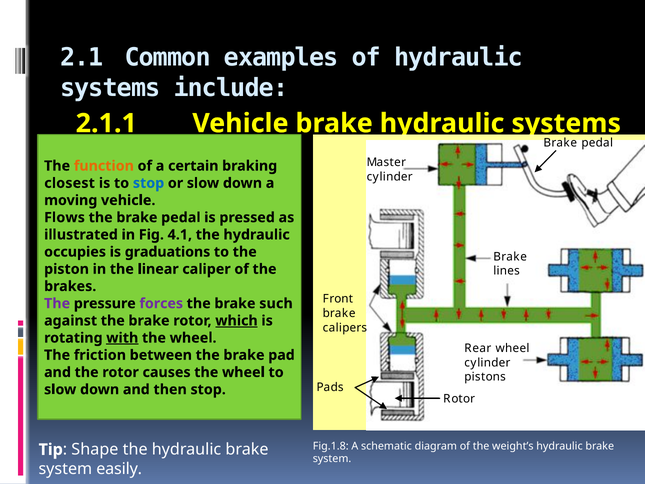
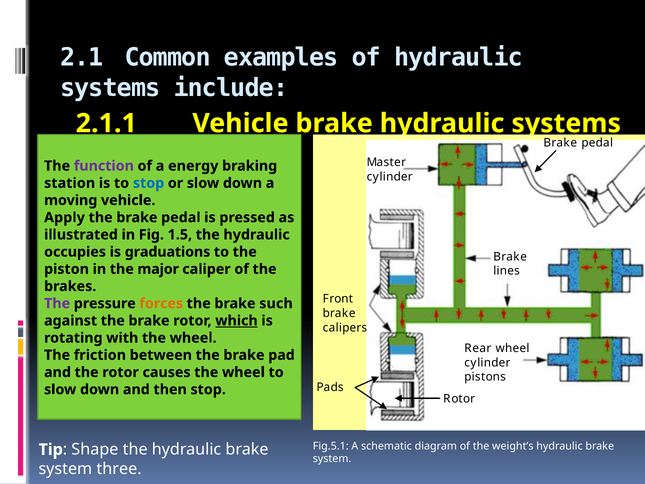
function colour: orange -> purple
certain: certain -> energy
closest: closest -> station
Flows: Flows -> Apply
4.1: 4.1 -> 1.5
linear: linear -> major
forces colour: purple -> orange
with underline: present -> none
Fig.1.8: Fig.1.8 -> Fig.5.1
easily: easily -> three
